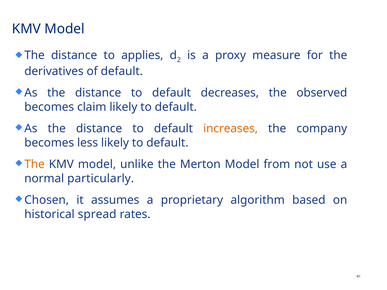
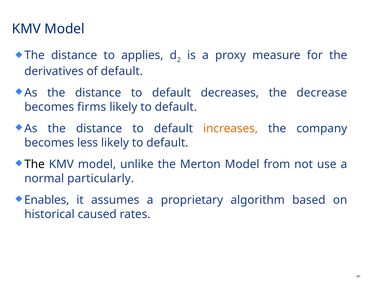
observed: observed -> decrease
claim: claim -> firms
The at (35, 164) colour: orange -> black
Chosen: Chosen -> Enables
spread: spread -> caused
